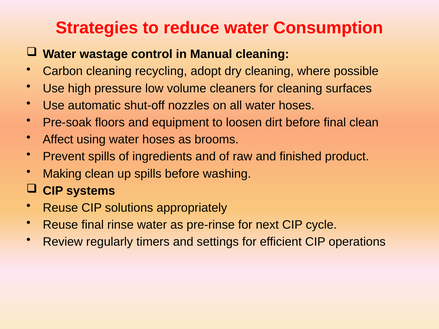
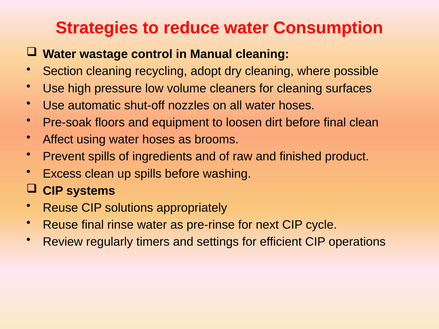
Carbon: Carbon -> Section
Making: Making -> Excess
